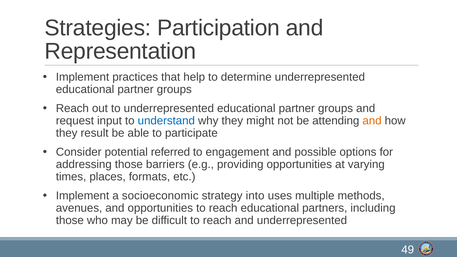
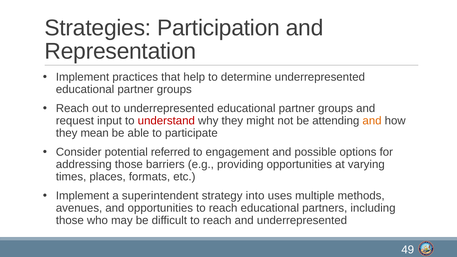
understand colour: blue -> red
result: result -> mean
socioeconomic: socioeconomic -> superintendent
